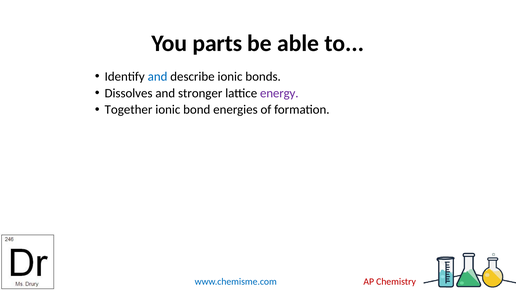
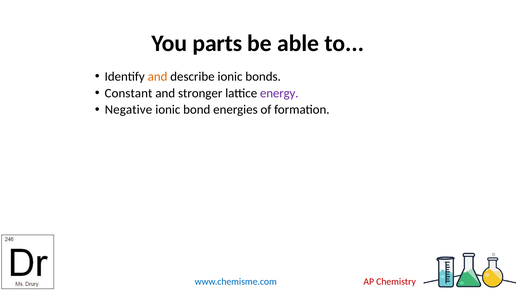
and at (158, 77) colour: blue -> orange
Dissolves: Dissolves -> Constant
Together: Together -> Negative
